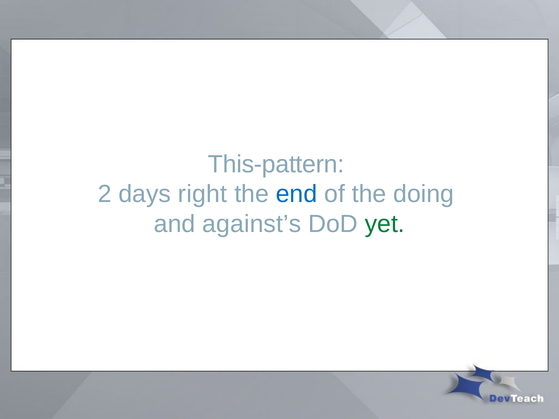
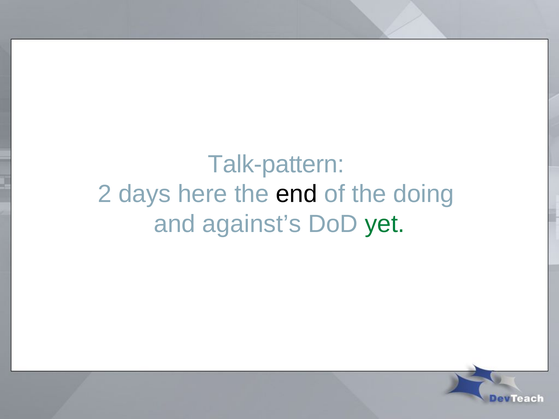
This-pattern: This-pattern -> Talk-pattern
right: right -> here
end colour: blue -> black
